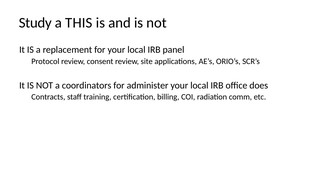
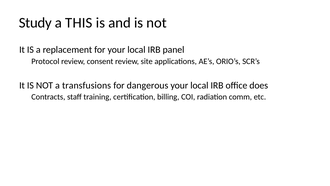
coordinators: coordinators -> transfusions
administer: administer -> dangerous
